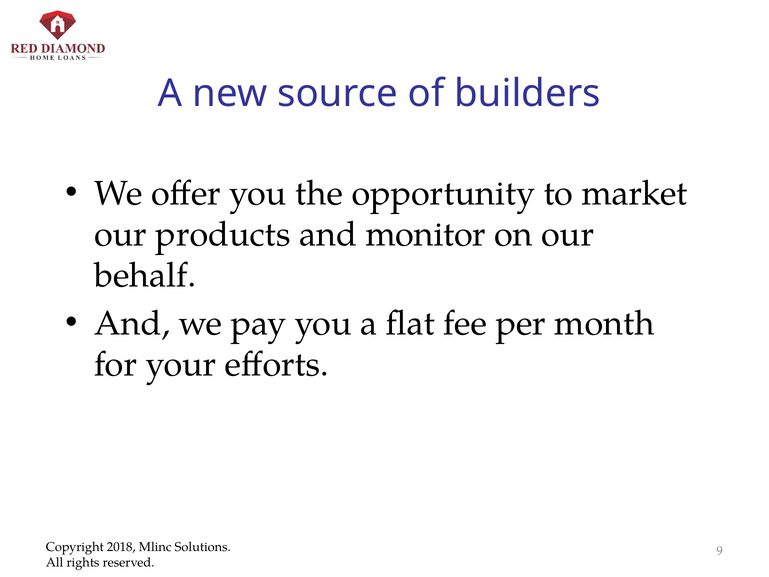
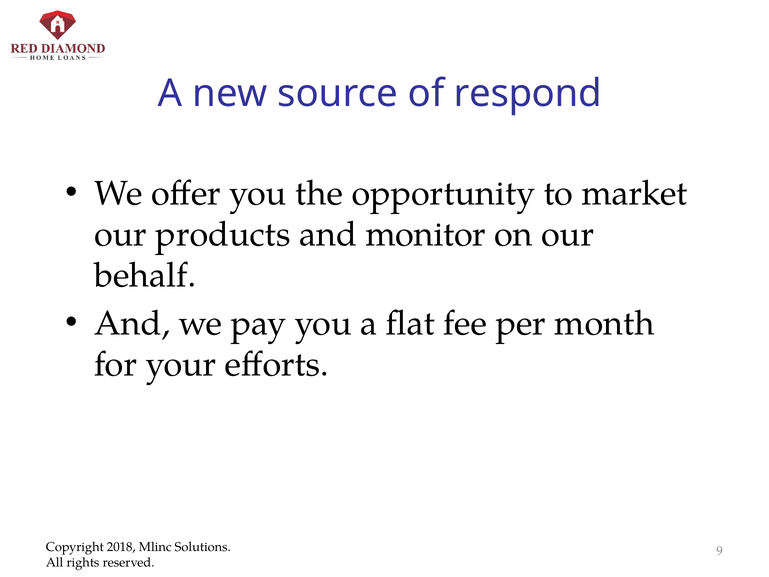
builders: builders -> respond
